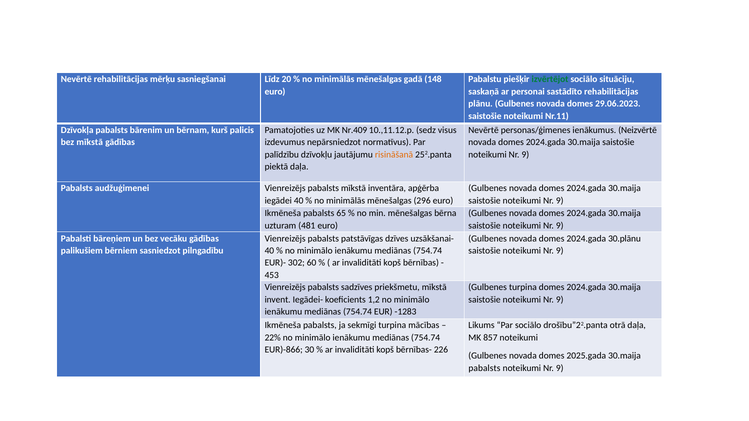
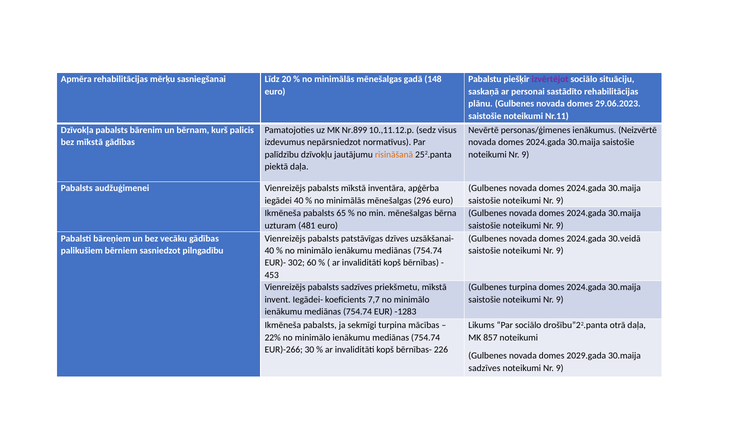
Nevērtē at (76, 79): Nevērtē -> Apmēra
izvērtējot colour: green -> purple
Nr.409: Nr.409 -> Nr.899
30.plānu: 30.plānu -> 30.veidā
1,2: 1,2 -> 7,7
EUR)-866: EUR)-866 -> EUR)-266
2025.gada: 2025.gada -> 2029.gada
pabalsts at (484, 368): pabalsts -> sadzīves
